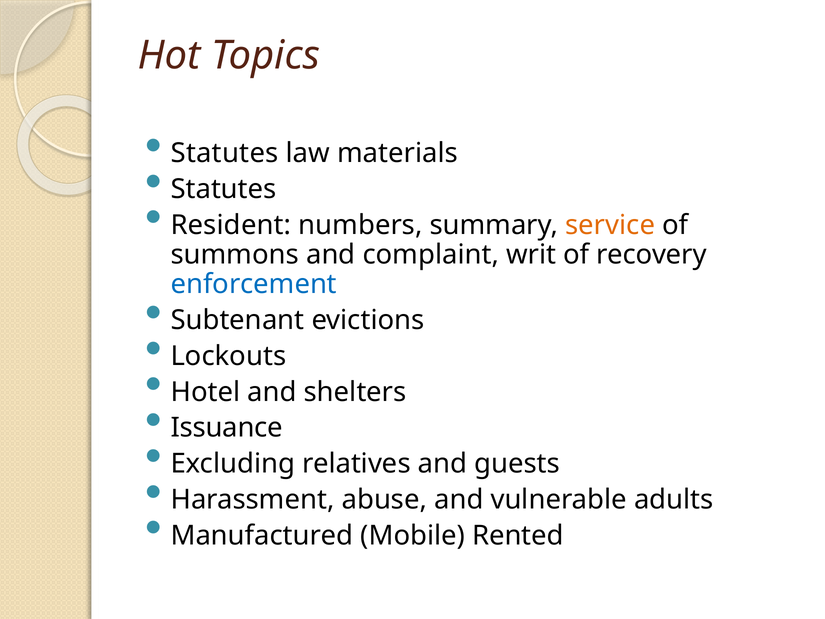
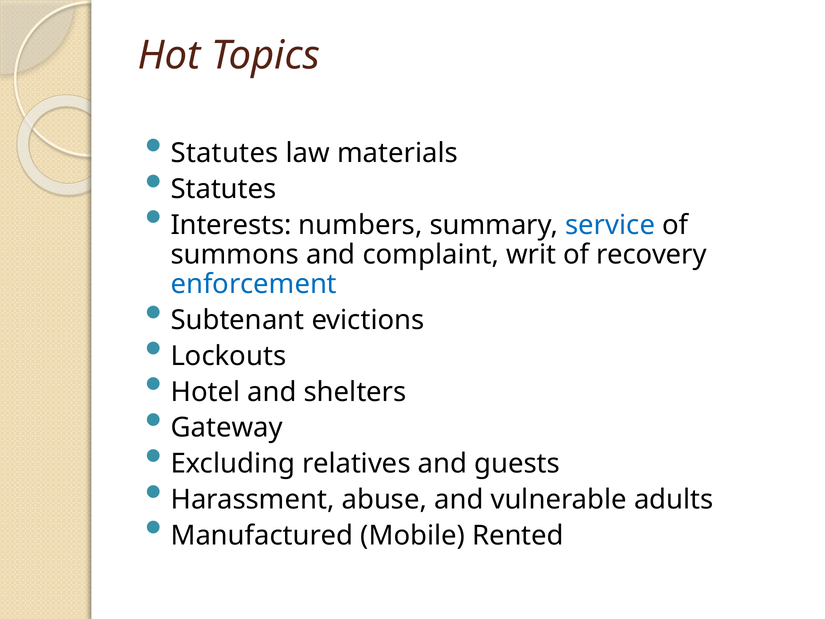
Resident: Resident -> Interests
service colour: orange -> blue
Issuance: Issuance -> Gateway
